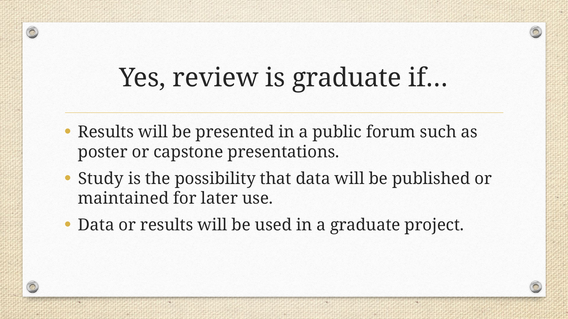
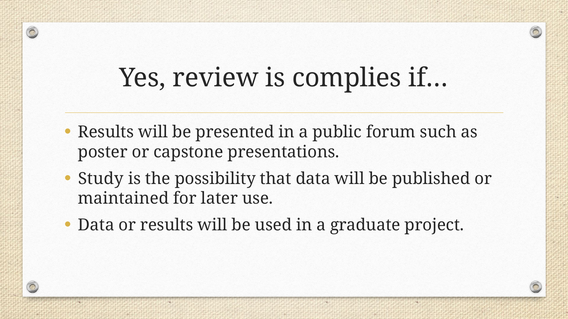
is graduate: graduate -> complies
